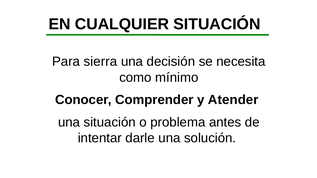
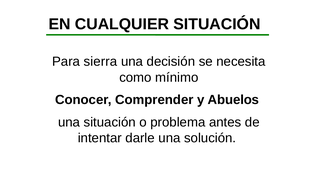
Atender: Atender -> Abuelos
